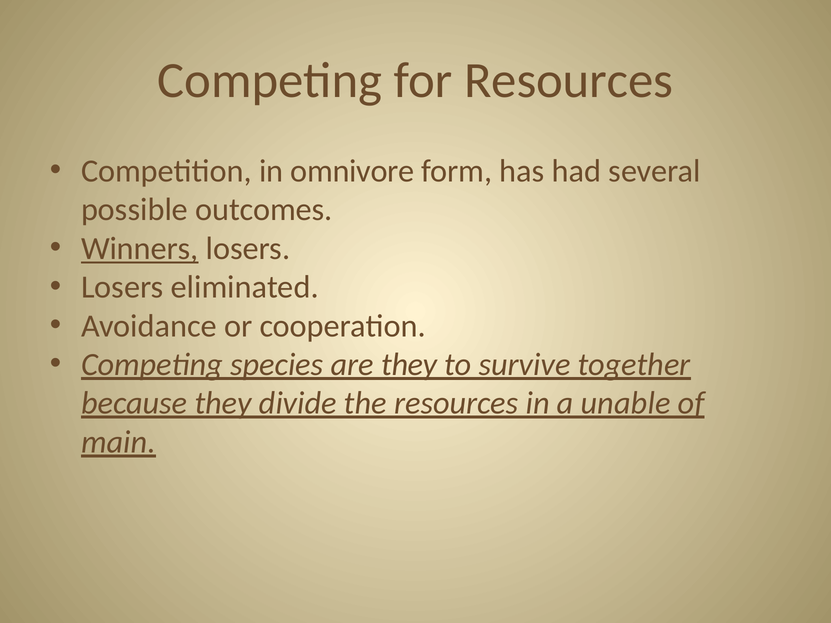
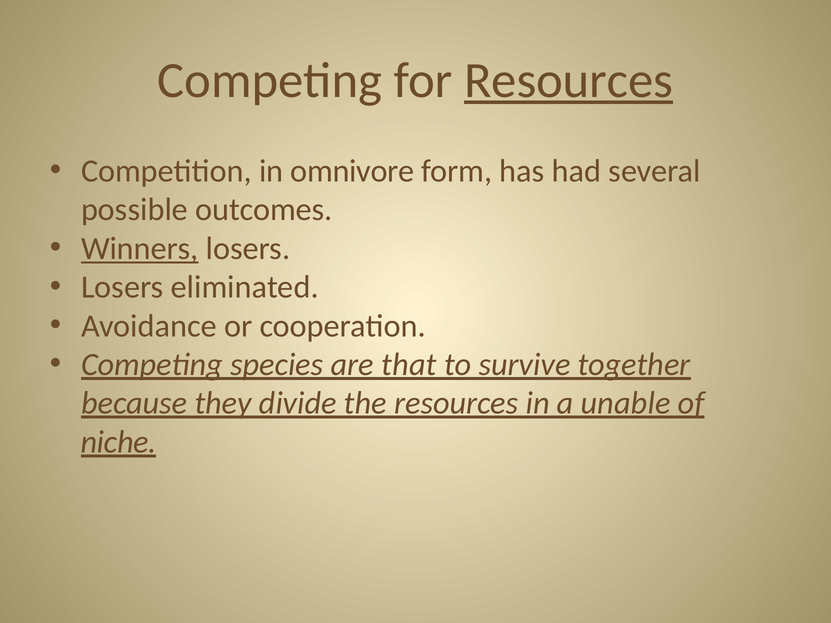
Resources at (569, 80) underline: none -> present
are they: they -> that
main: main -> niche
